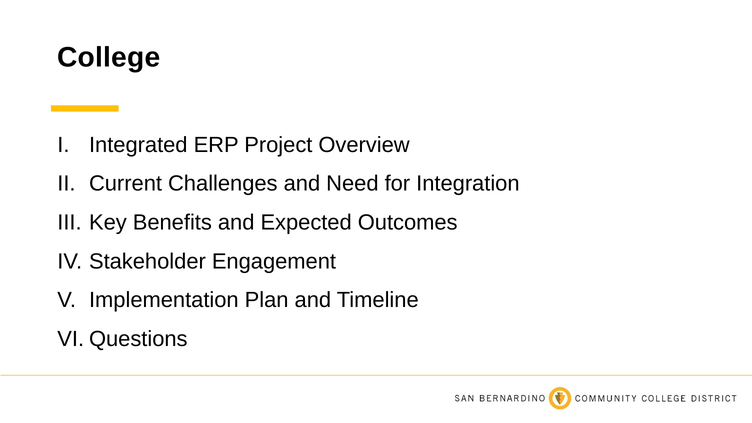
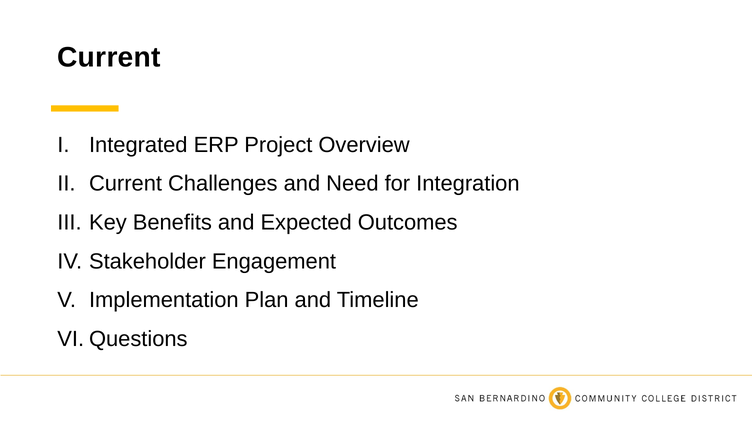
College at (109, 57): College -> Current
